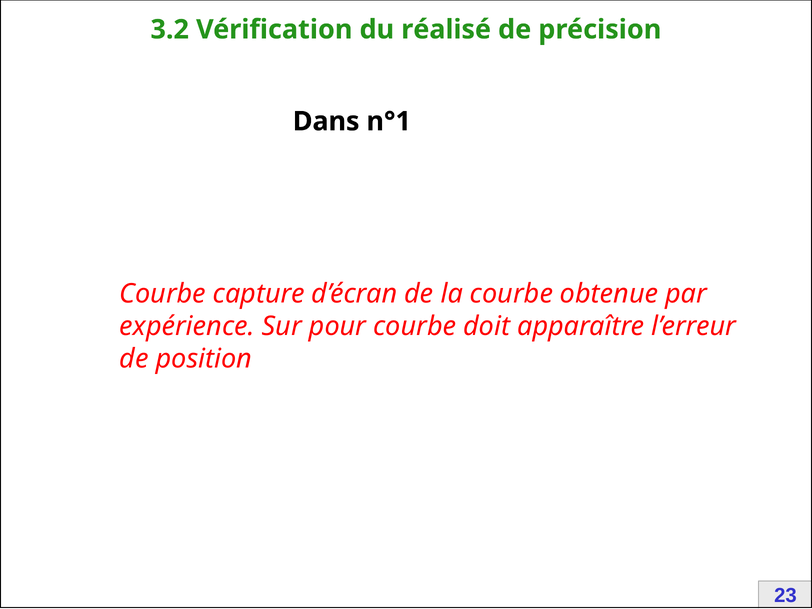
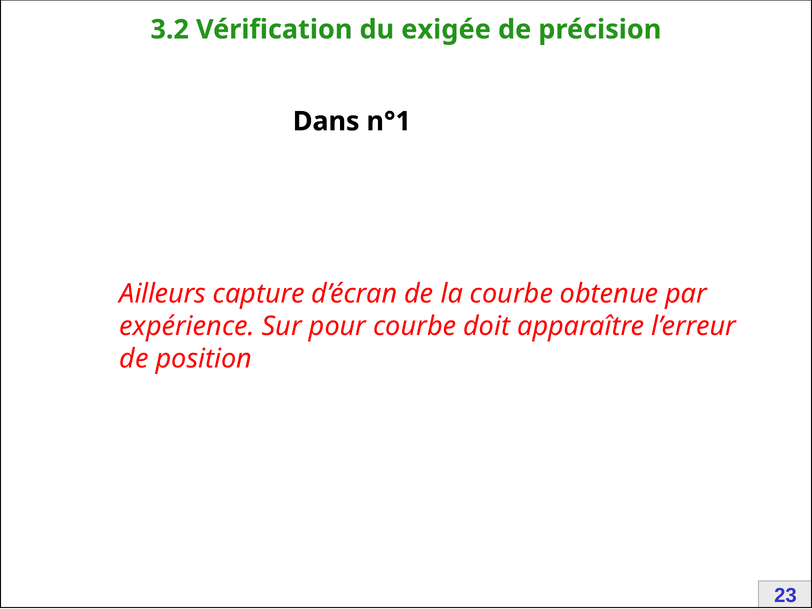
réalisé: réalisé -> exigée
Courbe at (163, 294): Courbe -> Ailleurs
